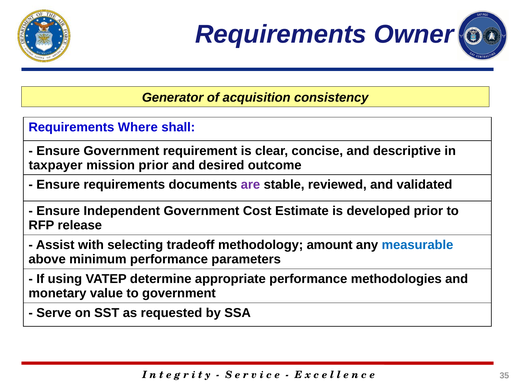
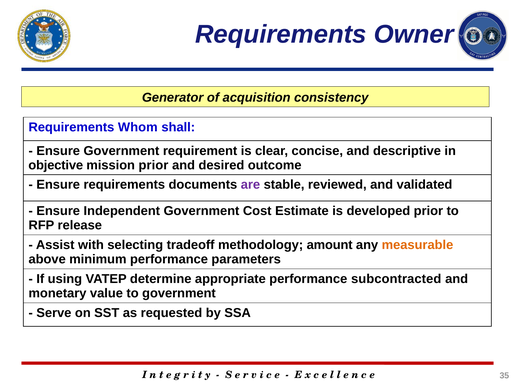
Where: Where -> Whom
taxpayer: taxpayer -> objective
measurable colour: blue -> orange
methodologies: methodologies -> subcontracted
